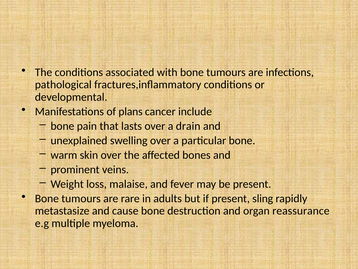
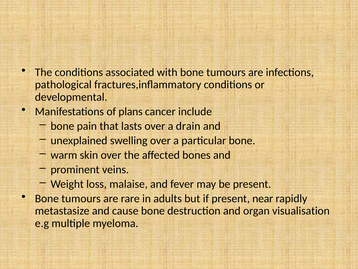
sling: sling -> near
reassurance: reassurance -> visualisation
